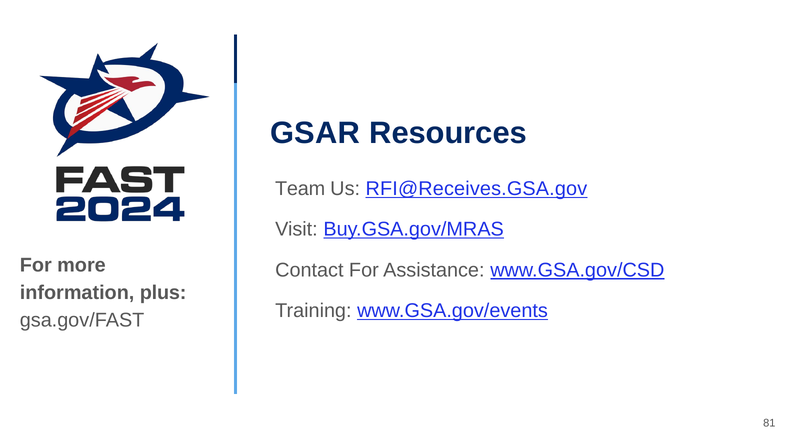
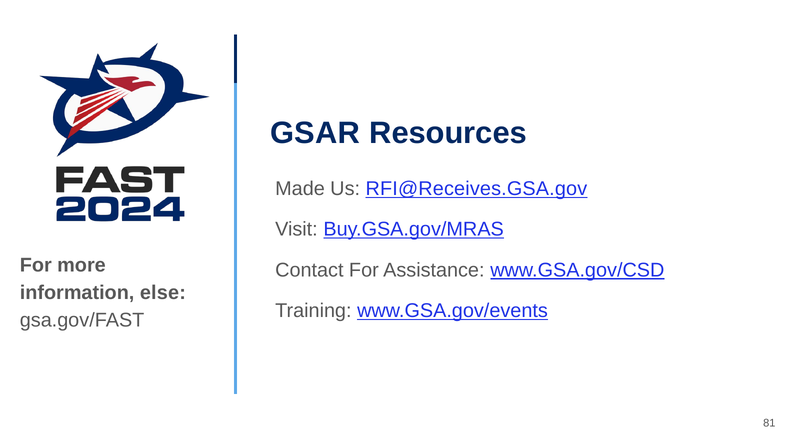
Team: Team -> Made
plus: plus -> else
